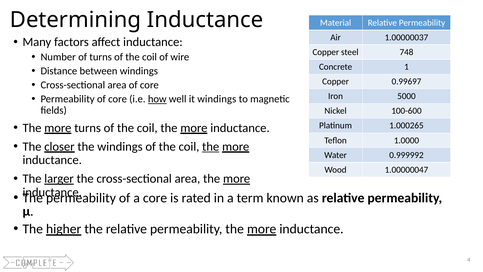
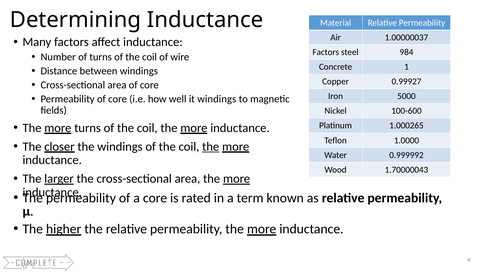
Copper at (326, 52): Copper -> Factors
748: 748 -> 984
0.99697: 0.99697 -> 0.99927
how underline: present -> none
1.00000047: 1.00000047 -> 1.70000043
